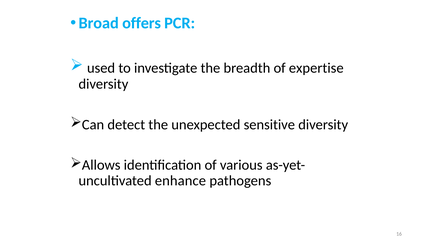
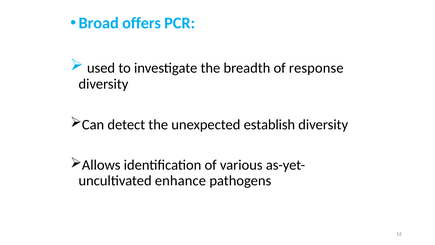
expertise: expertise -> response
sensitive: sensitive -> establish
